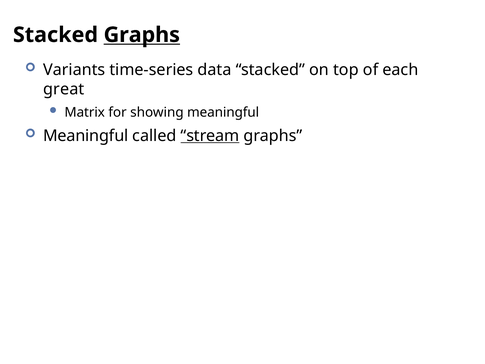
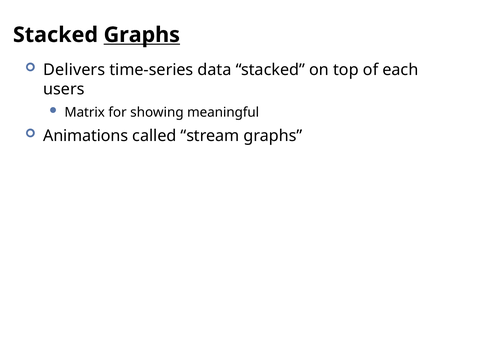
Variants: Variants -> Delivers
great: great -> users
Meaningful at (86, 136): Meaningful -> Animations
stream underline: present -> none
